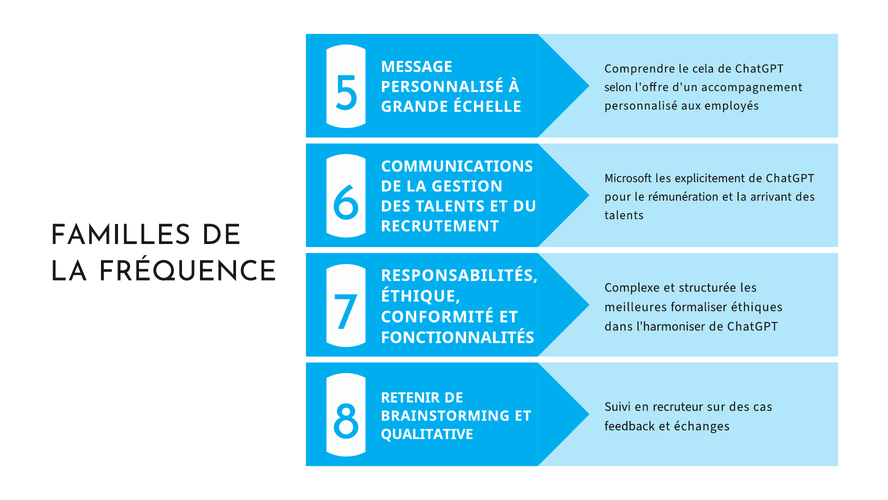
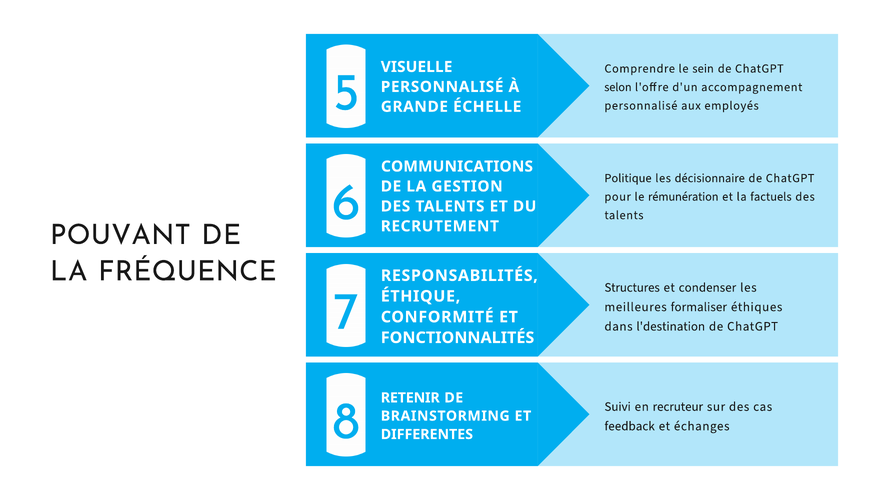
cela: cela -> sein
MESSAGE: MESSAGE -> VISUELLE
Microsoft: Microsoft -> Politique
explicitement: explicitement -> décisionnaire
arrivant: arrivant -> factuels
FAMILLES: FAMILLES -> POUVANT
Complexe: Complexe -> Structures
structurée: structurée -> condenser
l'harmoniser: l'harmoniser -> l'destination
QUALITATIVE: QUALITATIVE -> DIFFERENTES
